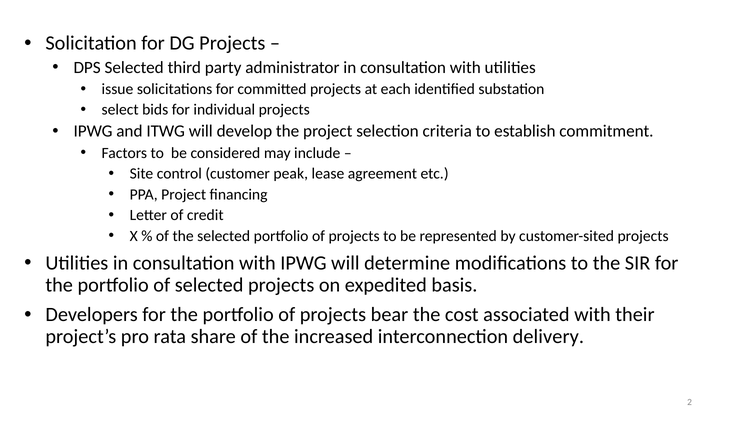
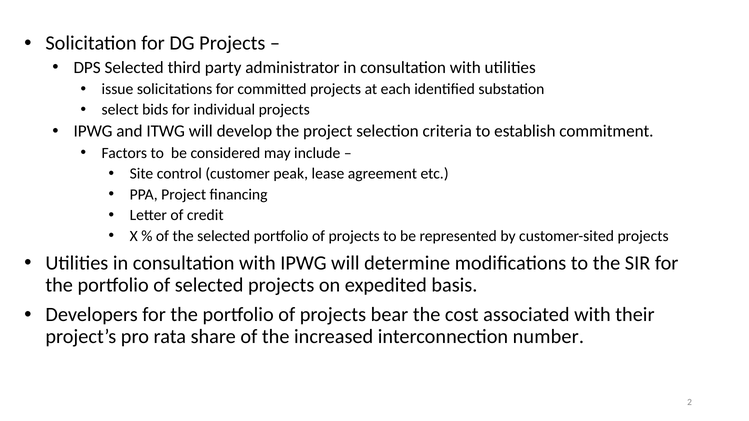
delivery: delivery -> number
